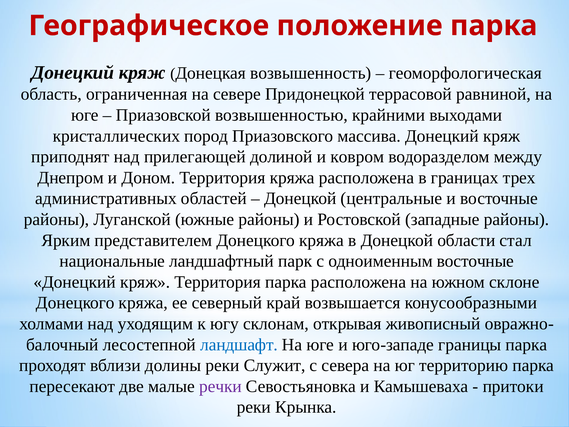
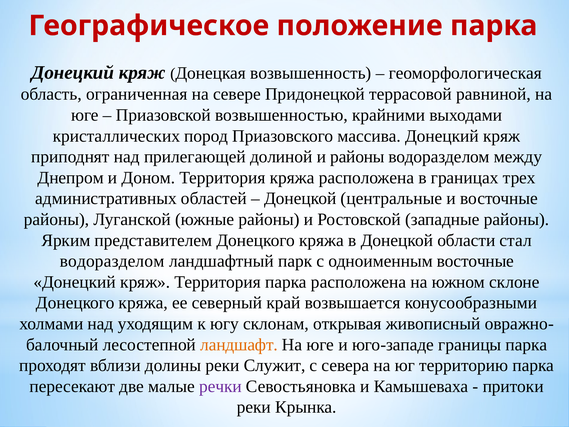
и ковром: ковром -> районы
национальные at (112, 261): национальные -> водоразделом
ландшафт colour: blue -> orange
